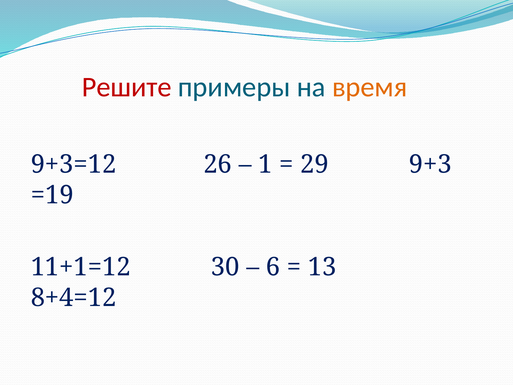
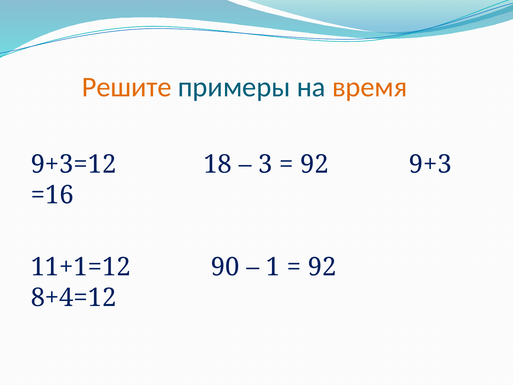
Решите colour: red -> orange
26: 26 -> 18
1: 1 -> 3
29 at (314, 164): 29 -> 92
=19: =19 -> =16
30: 30 -> 90
6: 6 -> 1
13 at (322, 267): 13 -> 92
